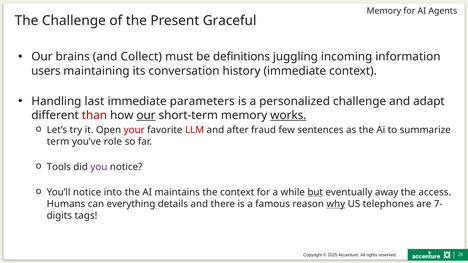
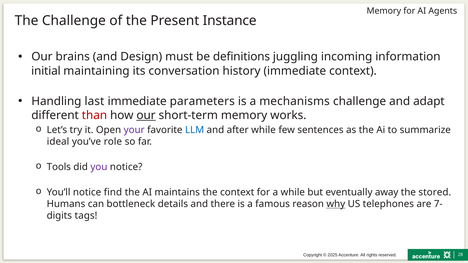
Graceful: Graceful -> Instance
Collect: Collect -> Design
users: users -> initial
personalized: personalized -> mechanisms
works underline: present -> none
your colour: red -> purple
LLM colour: red -> blue
after fraud: fraud -> while
term: term -> ideal
into: into -> find
but underline: present -> none
access: access -> stored
everything: everything -> bottleneck
